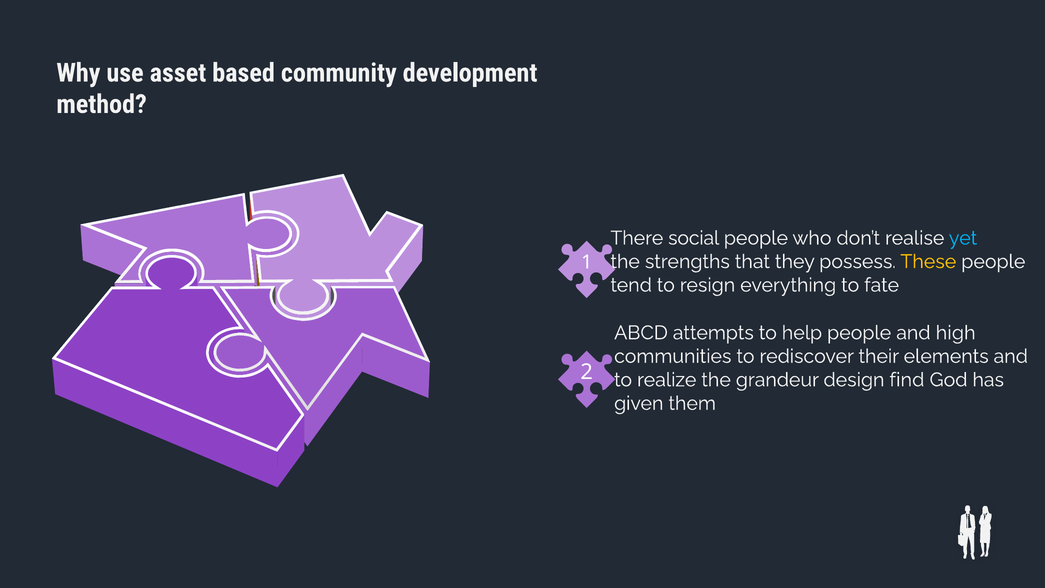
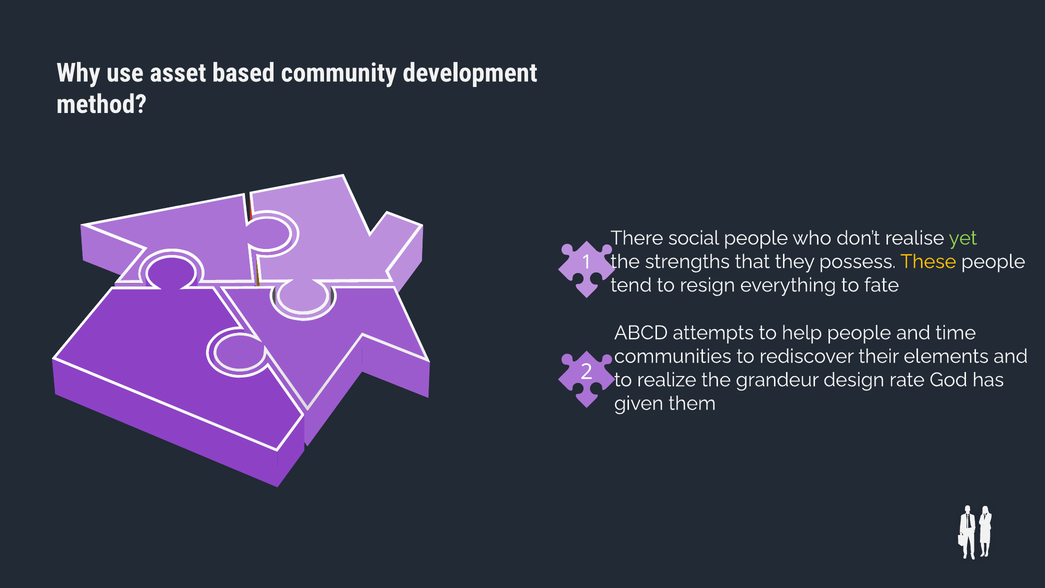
yet colour: light blue -> light green
high: high -> time
find: find -> rate
